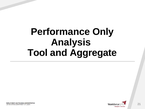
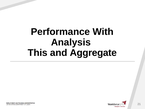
Only: Only -> With
Tool: Tool -> This
